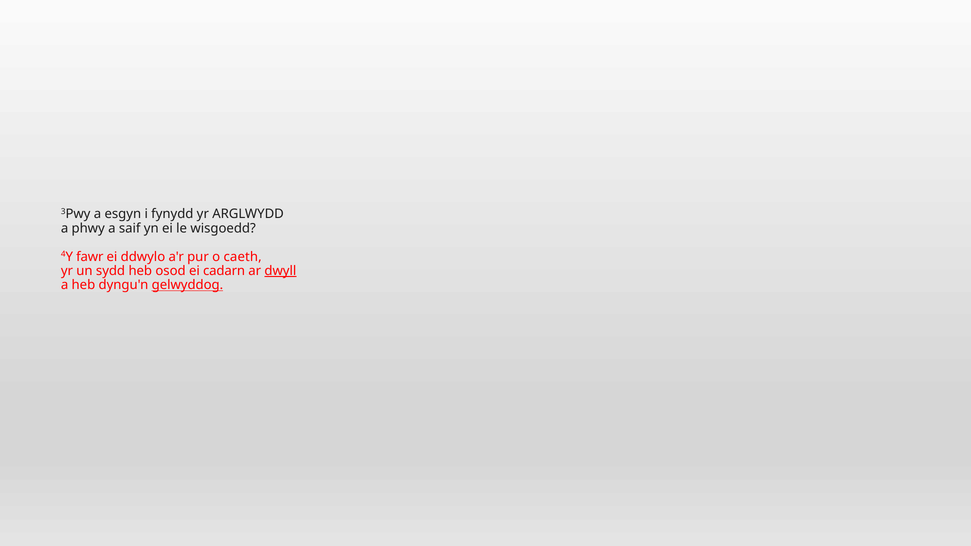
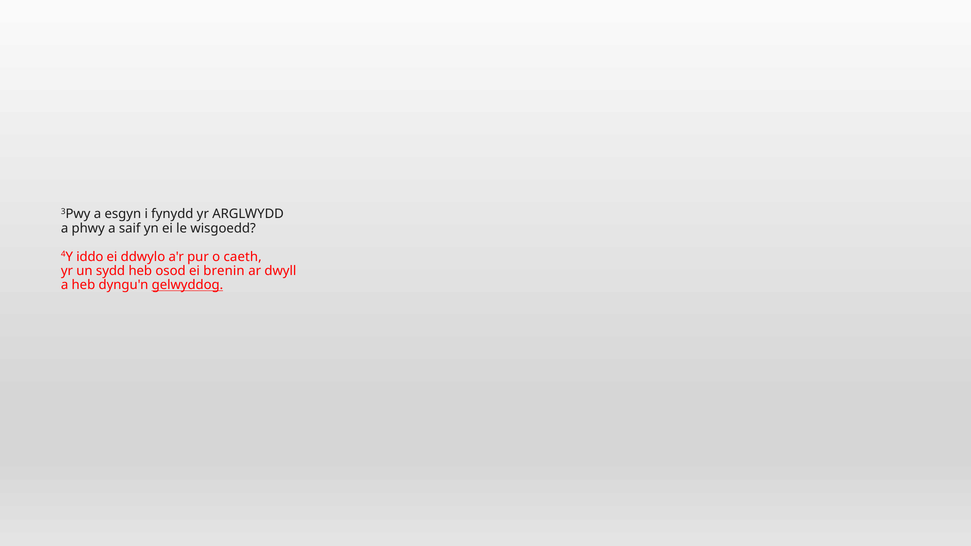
fawr: fawr -> iddo
cadarn: cadarn -> brenin
dwyll underline: present -> none
